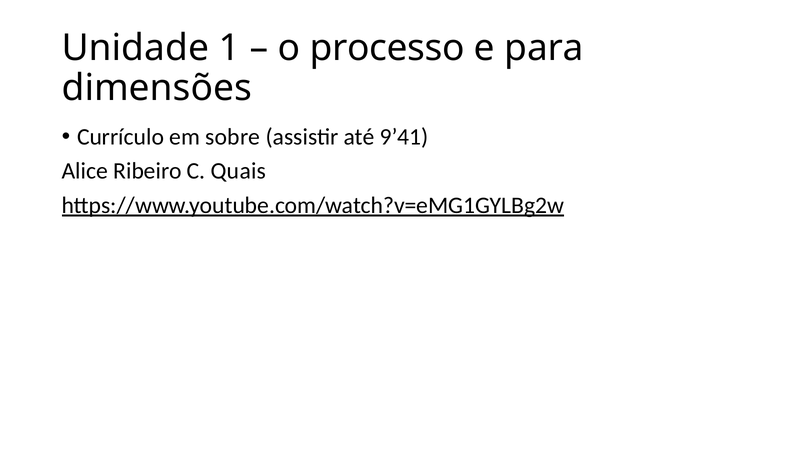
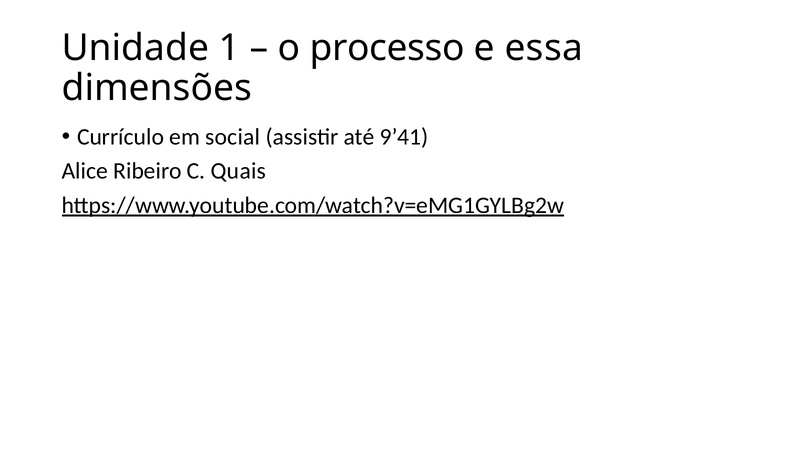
para: para -> essa
sobre: sobre -> social
